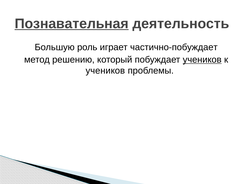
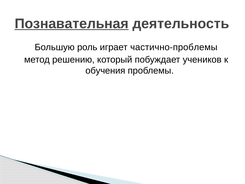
частично-побуждает: частично-побуждает -> частично-проблемы
учеников at (202, 60) underline: present -> none
учеников at (105, 71): учеников -> обучения
